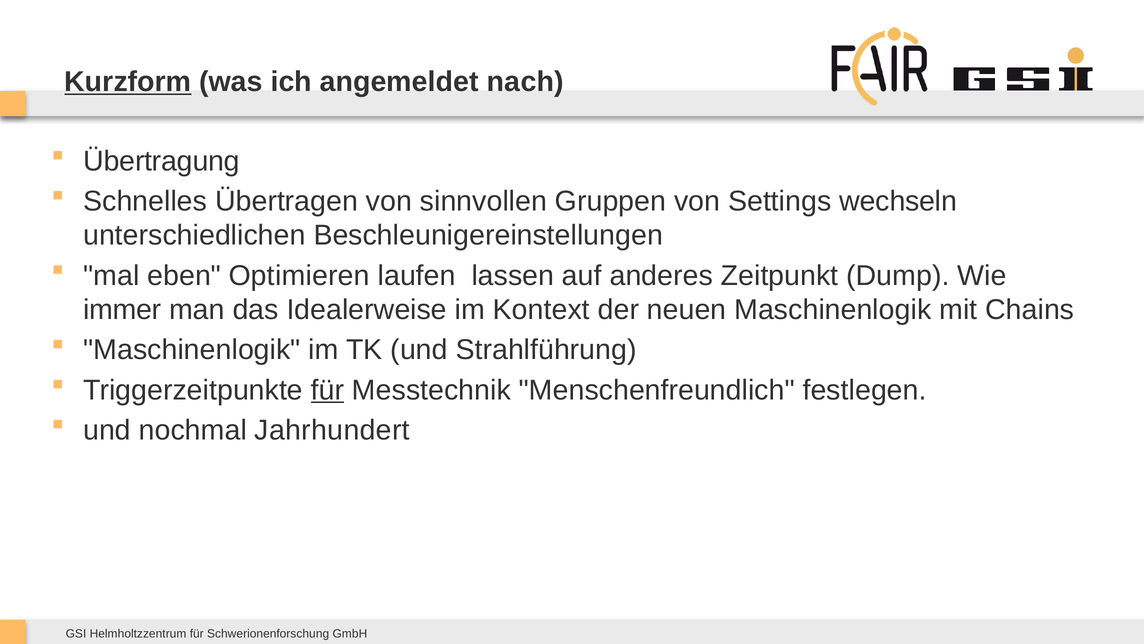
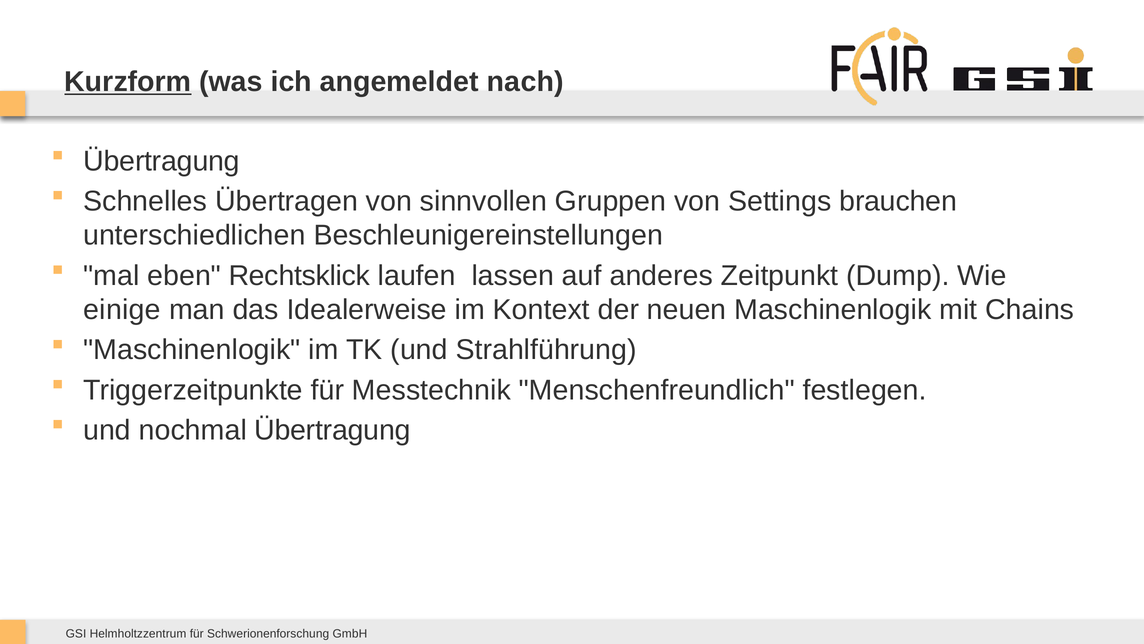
wechseln: wechseln -> brauchen
Optimieren: Optimieren -> Rechtsklick
immer: immer -> einige
für at (328, 390) underline: present -> none
nochmal Jahrhundert: Jahrhundert -> Übertragung
